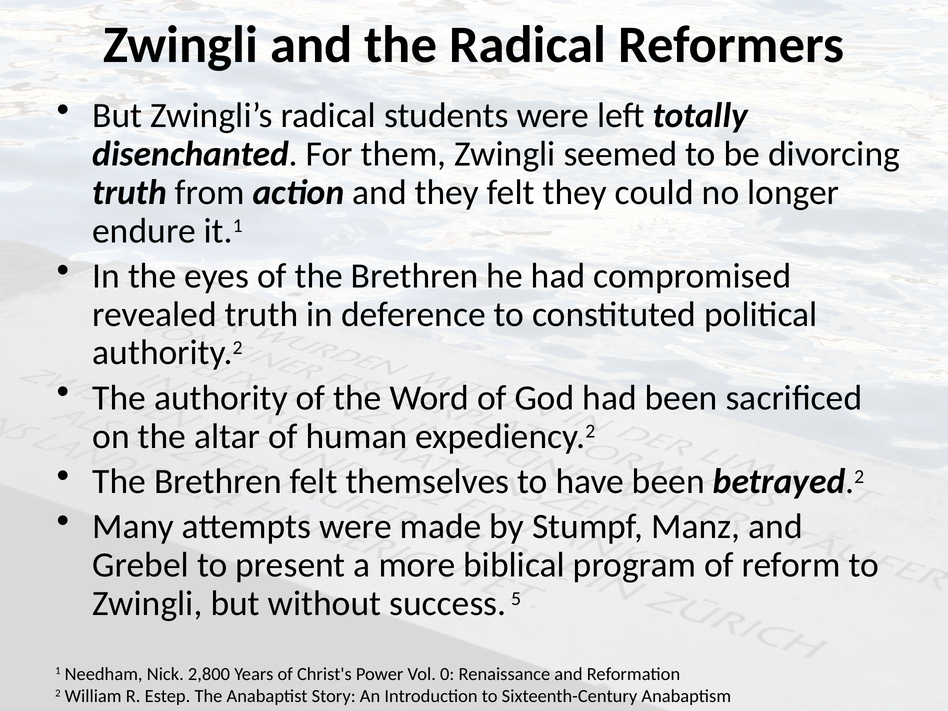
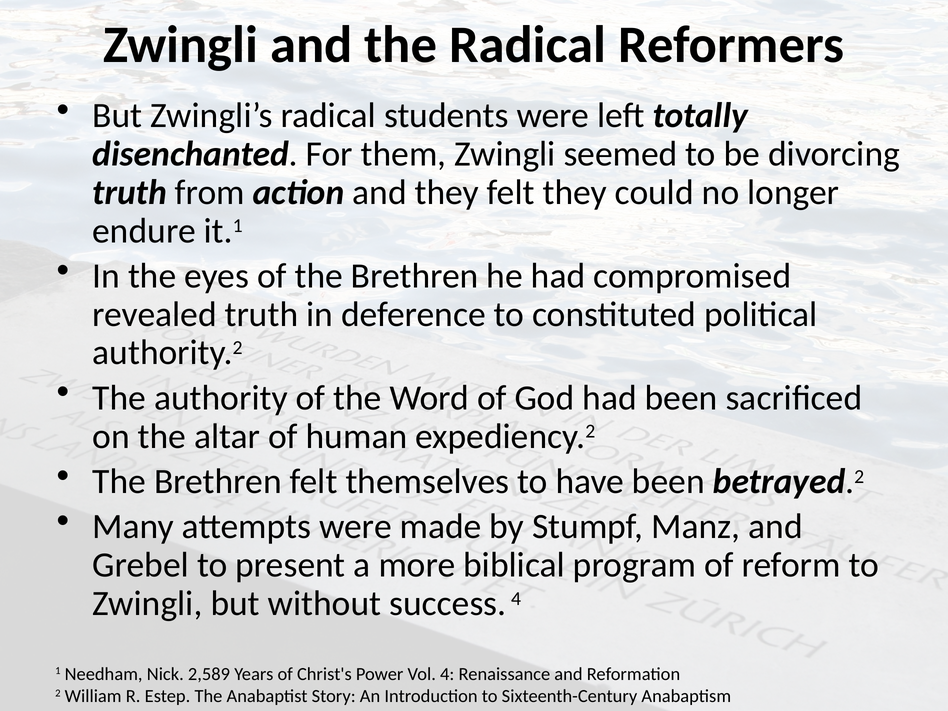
success 5: 5 -> 4
2,800: 2,800 -> 2,589
Vol 0: 0 -> 4
